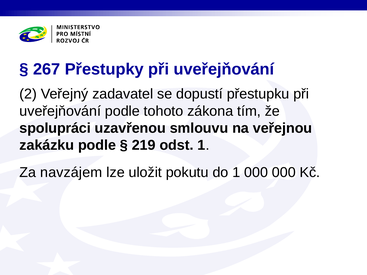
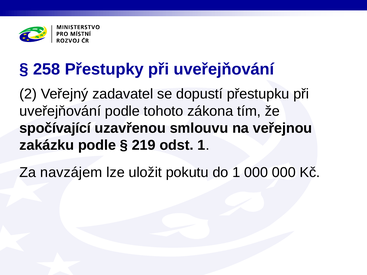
267: 267 -> 258
spolupráci: spolupráci -> spočívající
